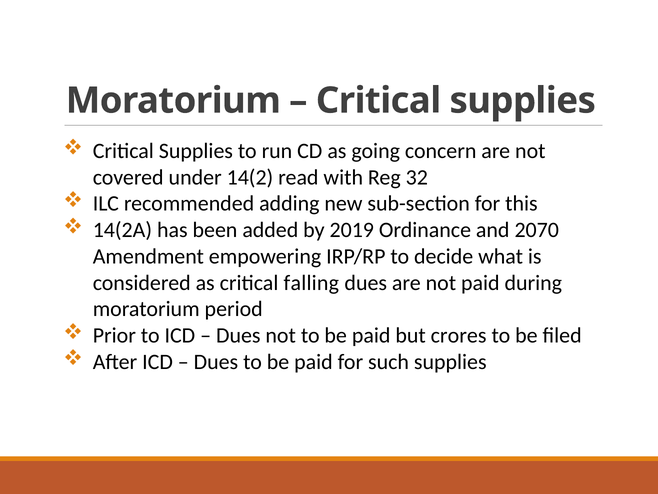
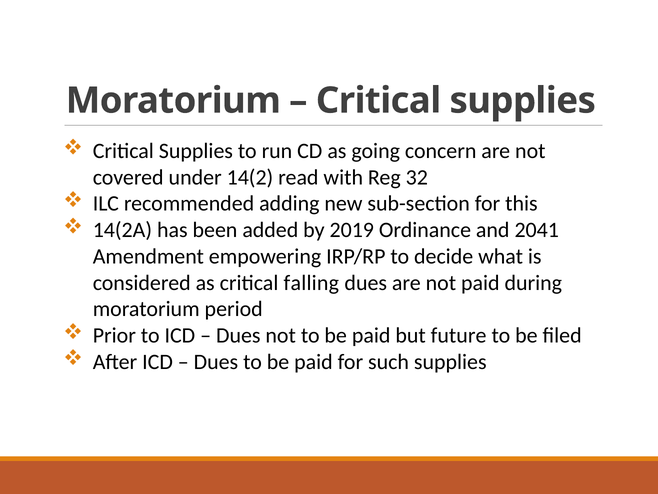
2070: 2070 -> 2041
crores: crores -> future
